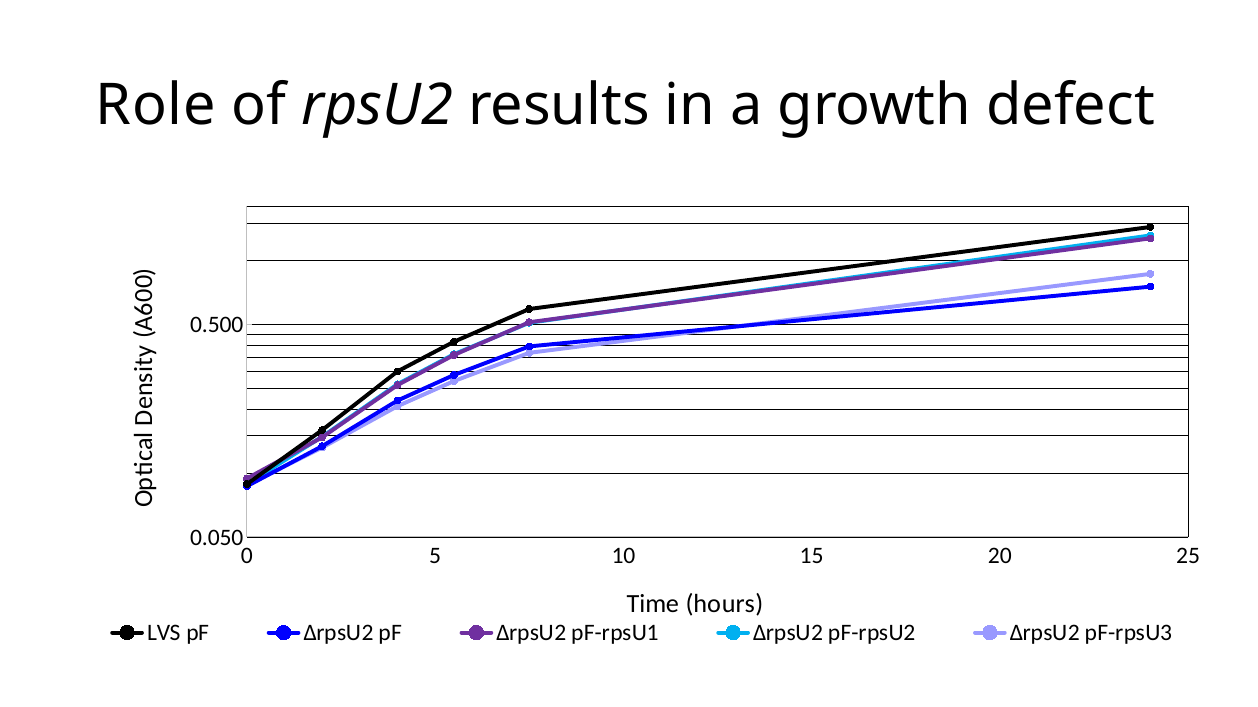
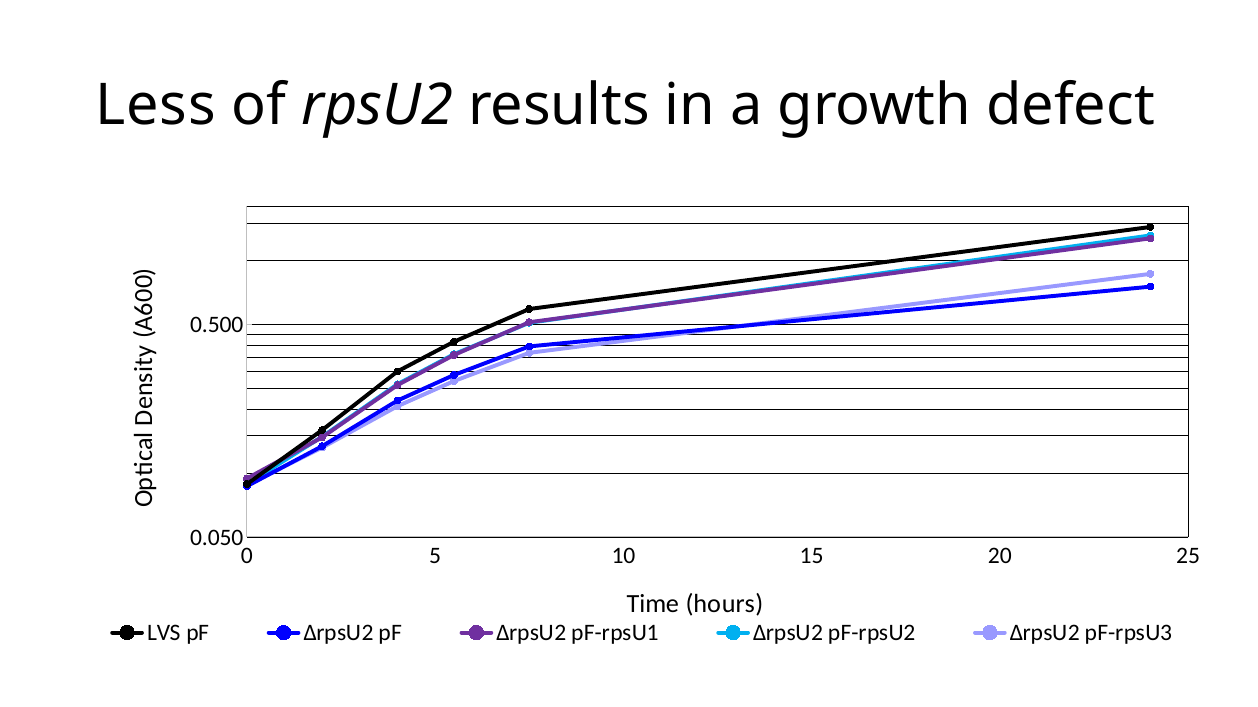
Role: Role -> Less
